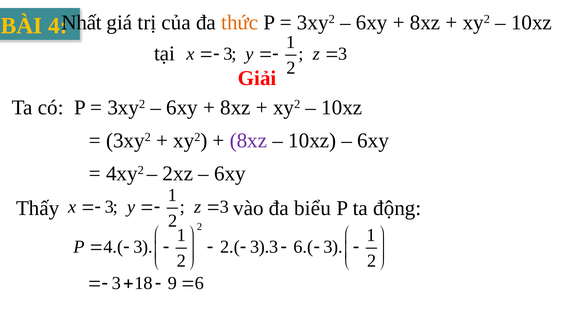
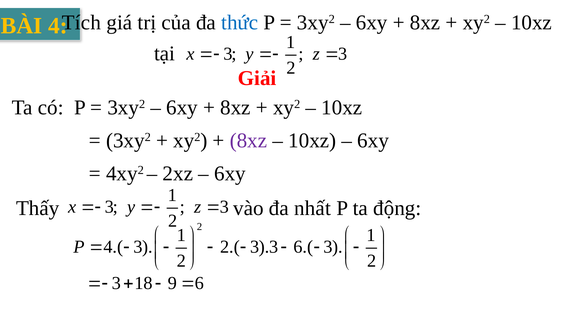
Nhất: Nhất -> Tích
thức colour: orange -> blue
biểu: biểu -> nhất
